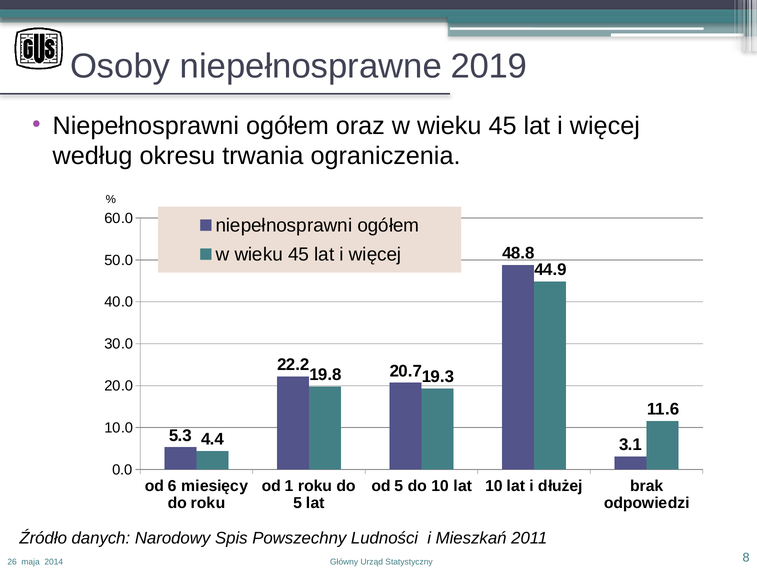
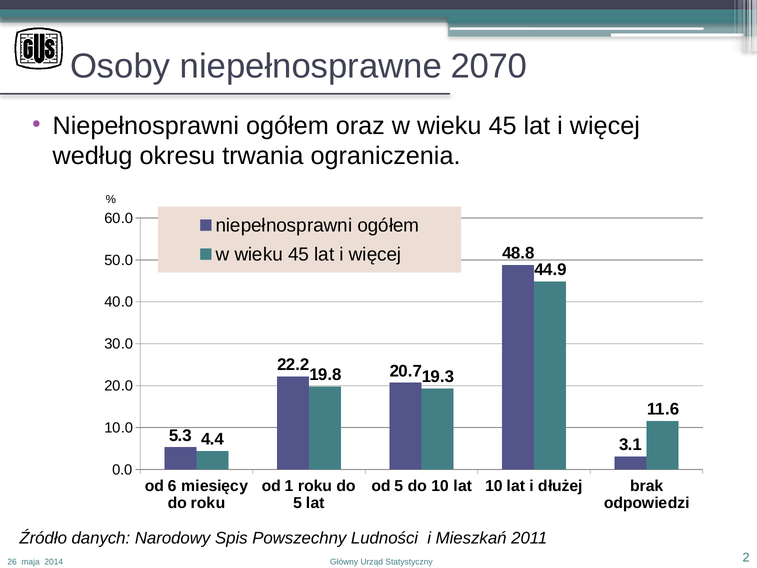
2019: 2019 -> 2070
8: 8 -> 2
